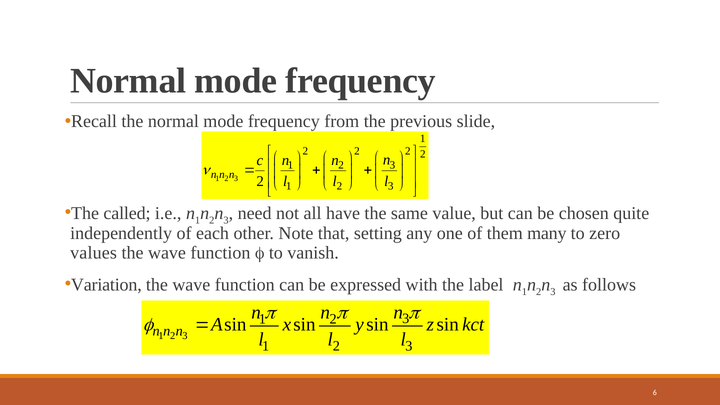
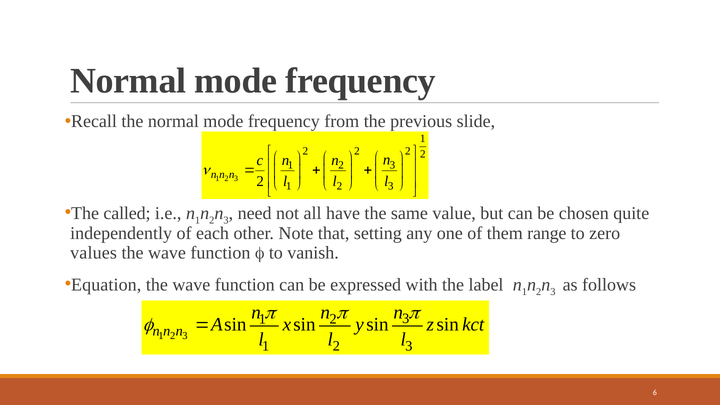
many: many -> range
Variation: Variation -> Equation
